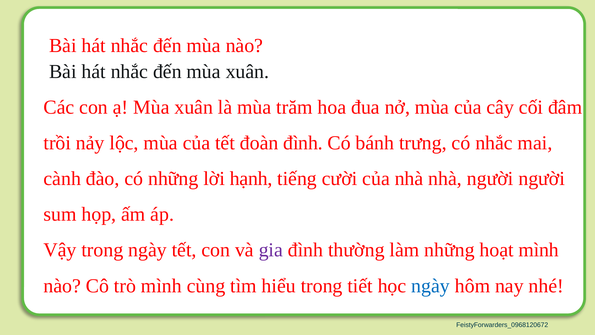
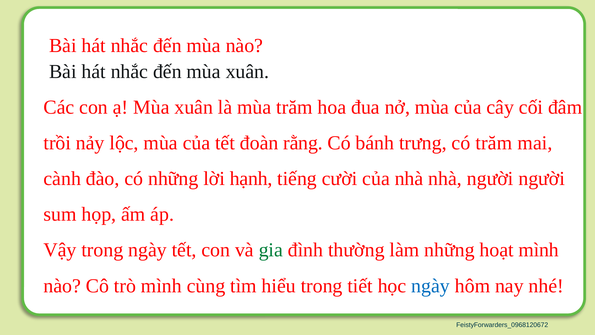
đoàn đình: đình -> rằng
có nhắc: nhắc -> trăm
gia colour: purple -> green
